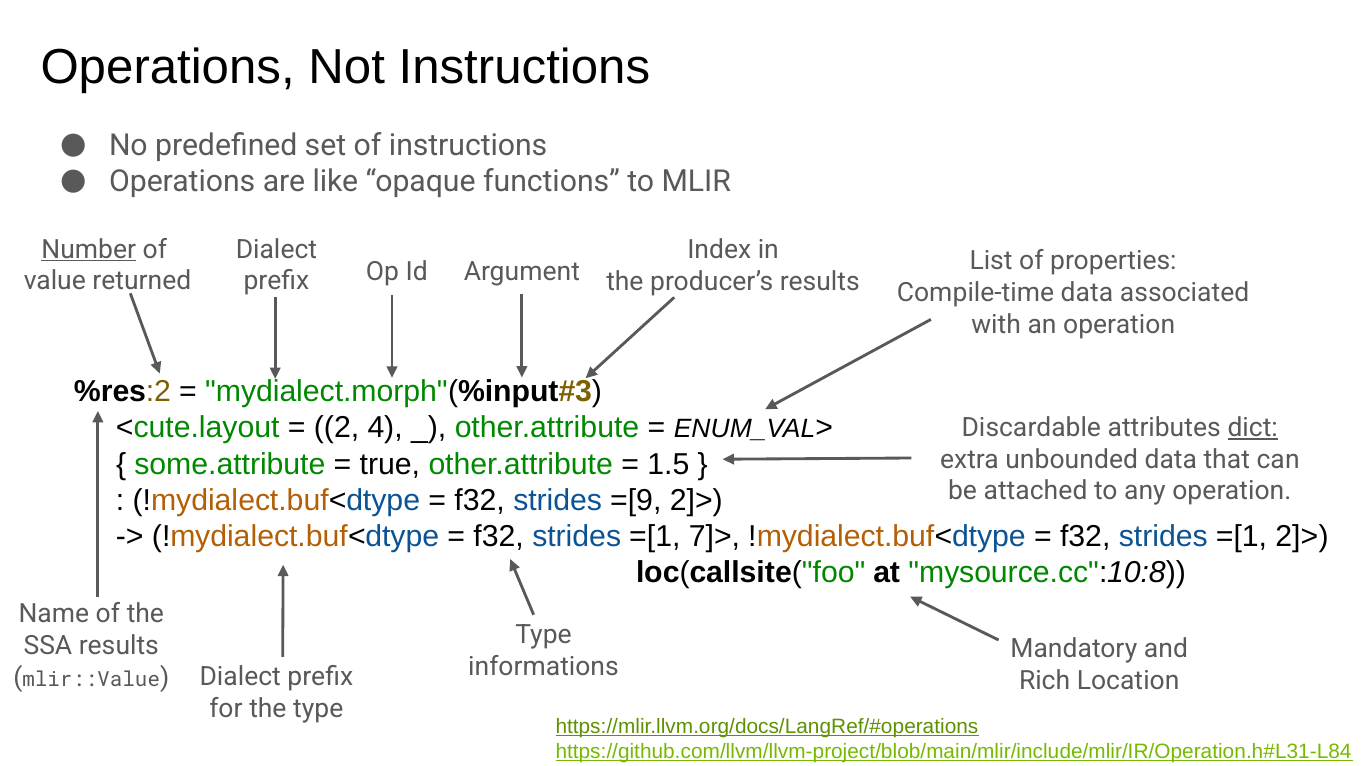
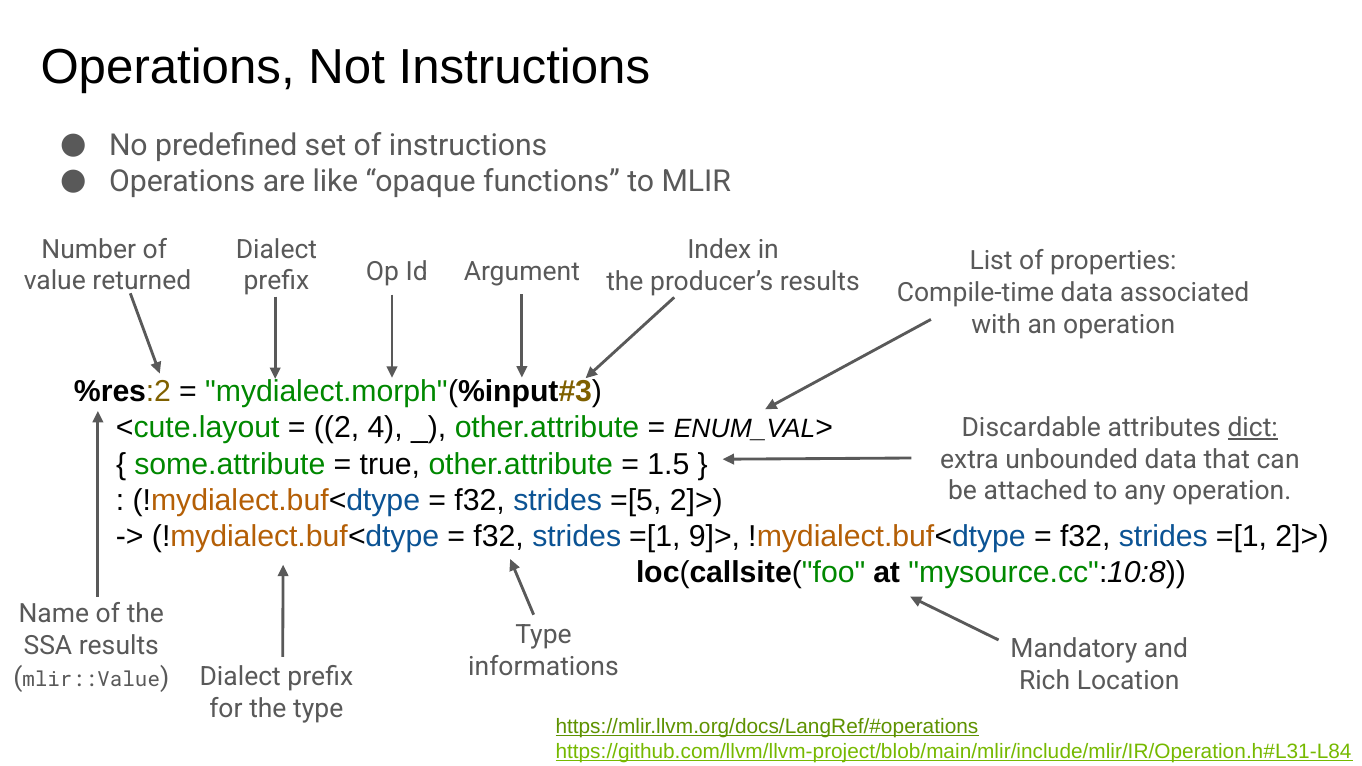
Number underline: present -> none
=[9: =[9 -> =[5
7]>: 7]> -> 9]>
